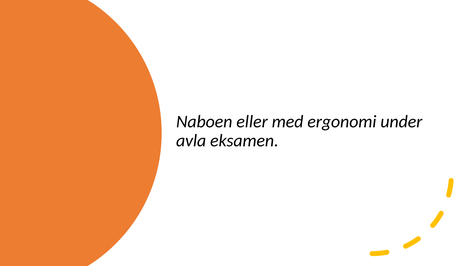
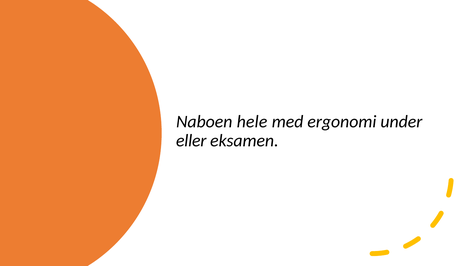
eller: eller -> hele
avla: avla -> eller
